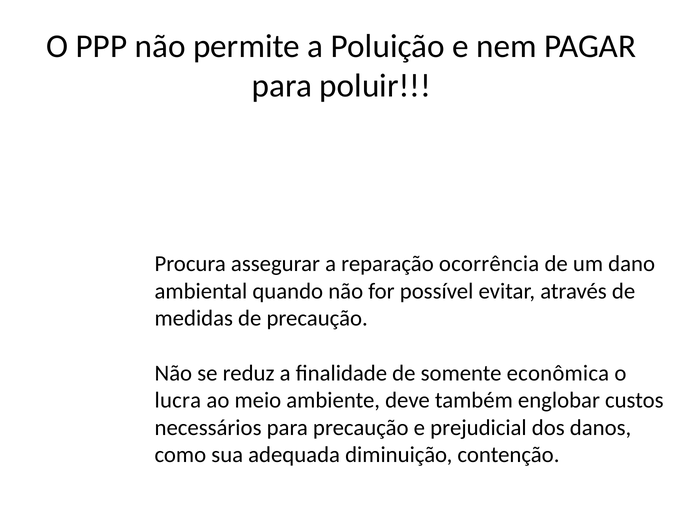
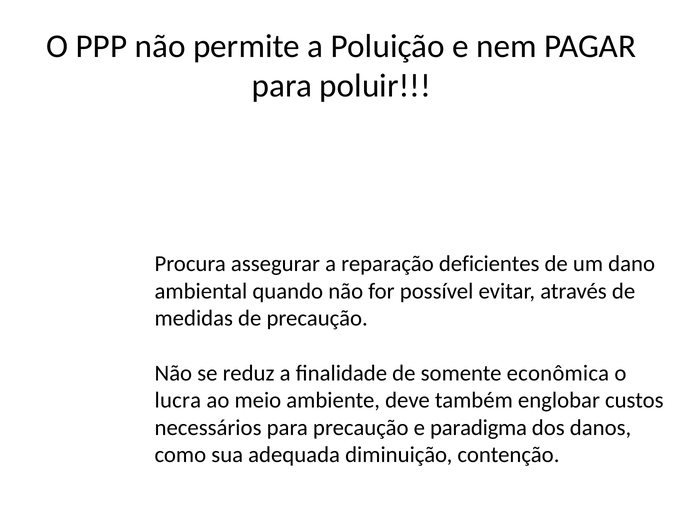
ocorrência: ocorrência -> deficientes
prejudicial: prejudicial -> paradigma
